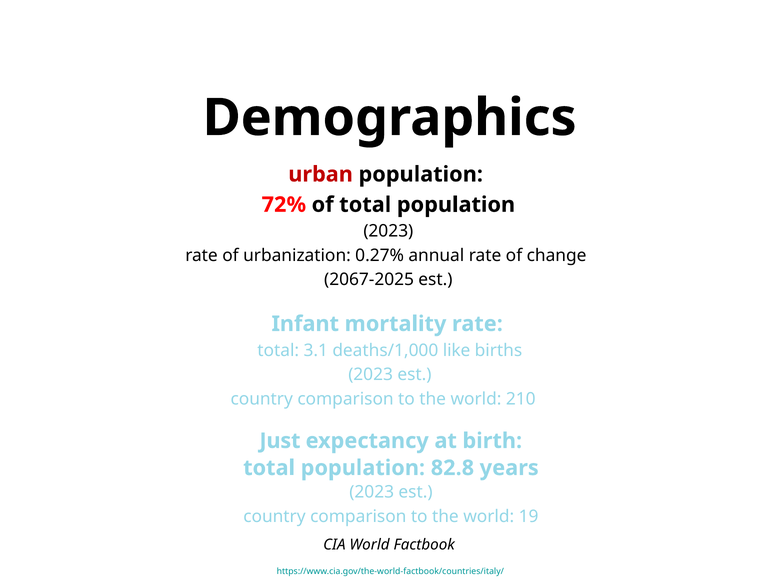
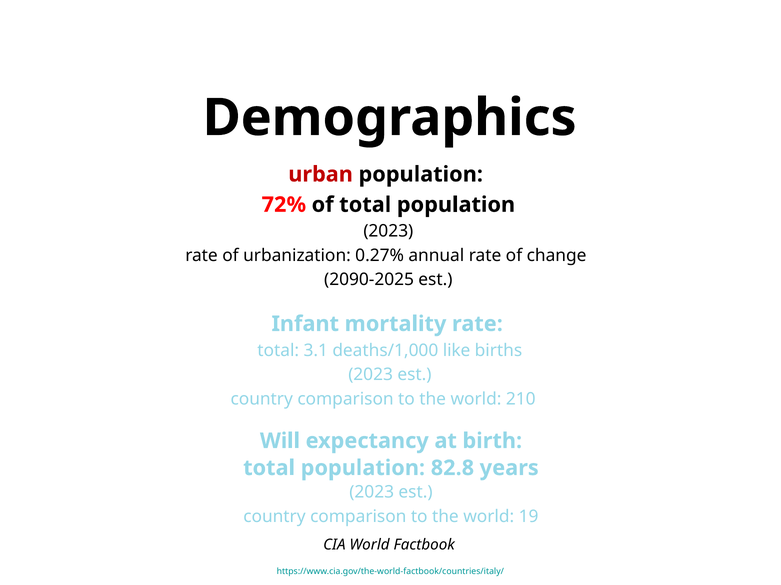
2067-2025: 2067-2025 -> 2090-2025
Just: Just -> Will
